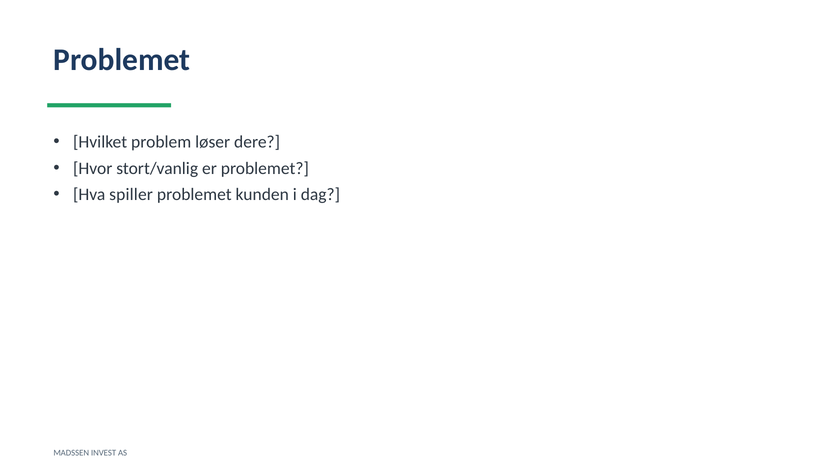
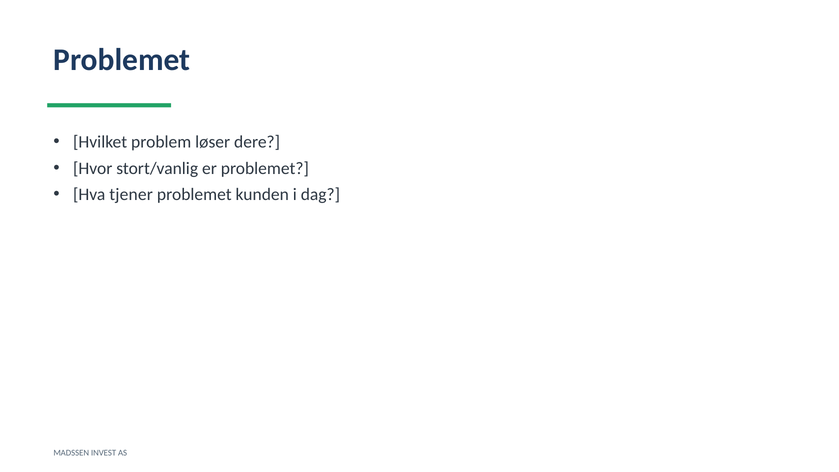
spiller: spiller -> tjener
